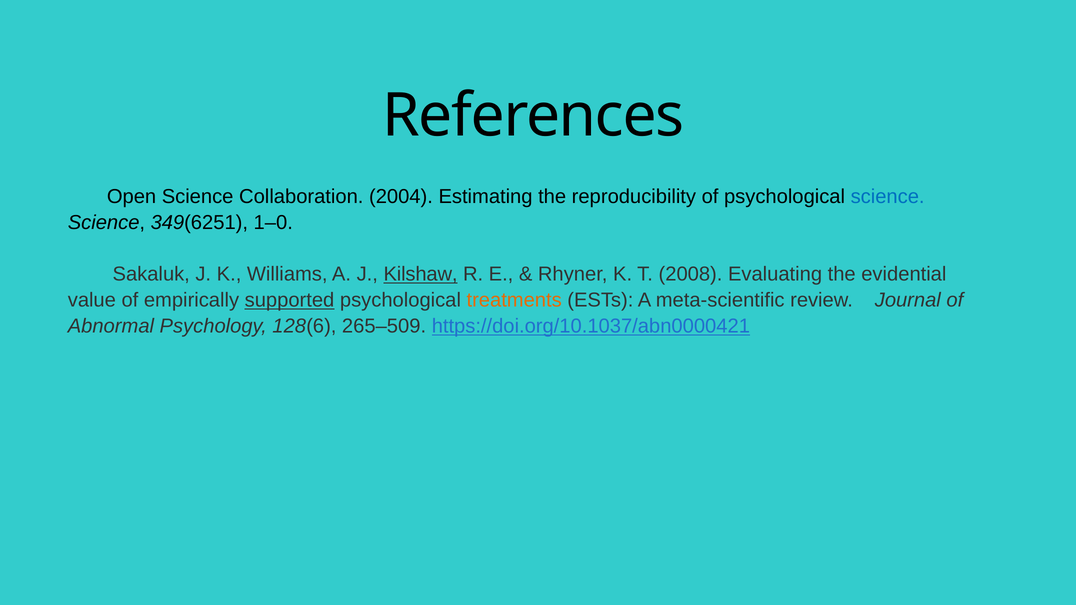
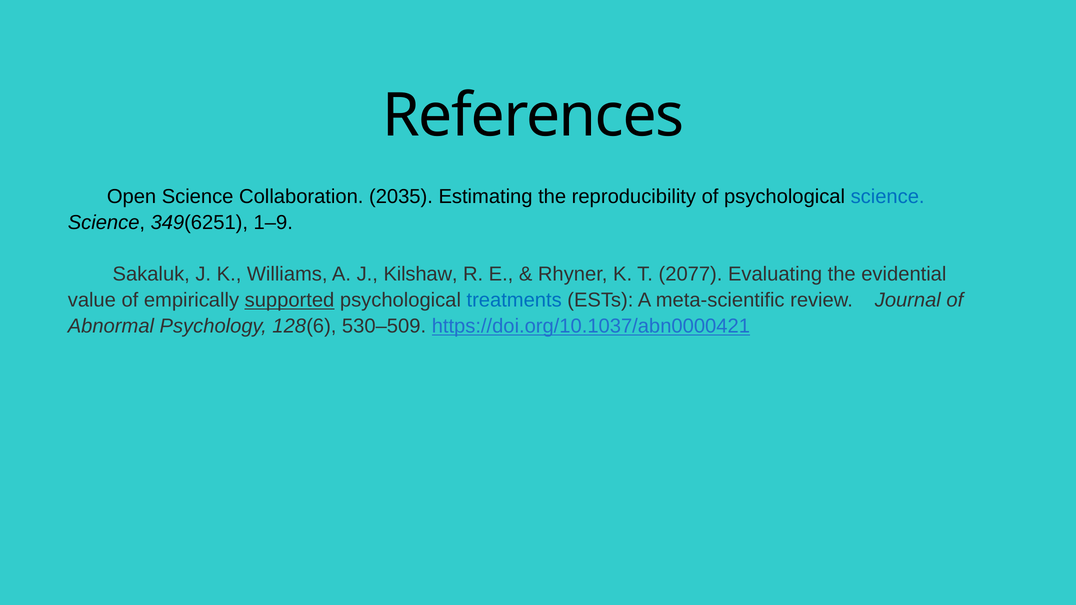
2004: 2004 -> 2035
1–0: 1–0 -> 1–9
Kilshaw underline: present -> none
2008: 2008 -> 2077
treatments colour: orange -> blue
265–509: 265–509 -> 530–509
